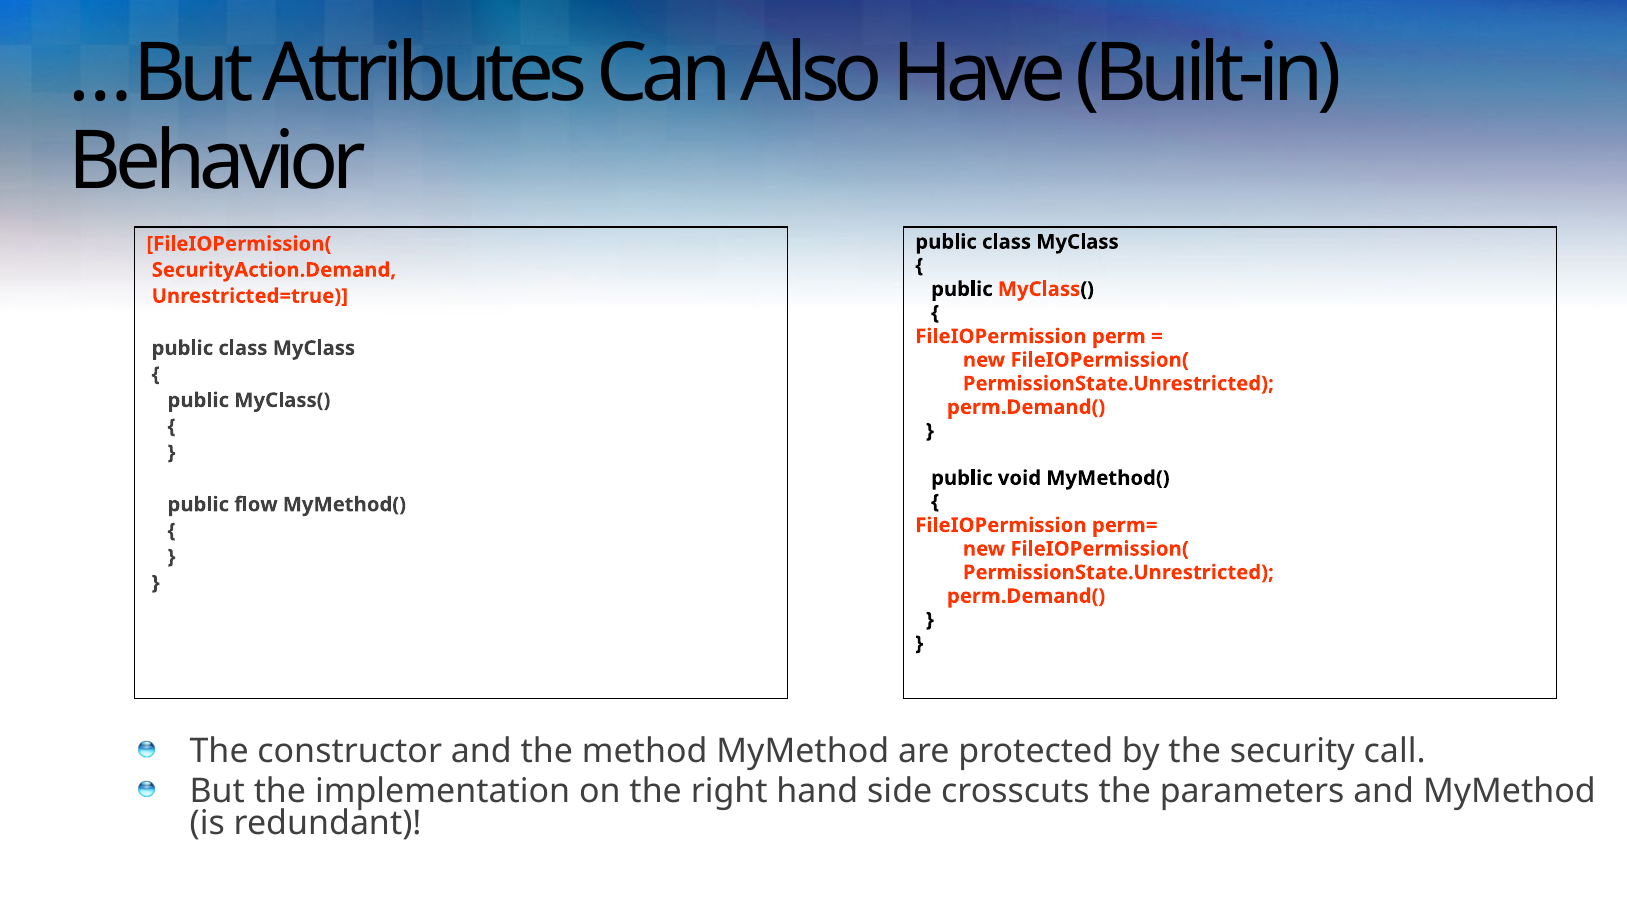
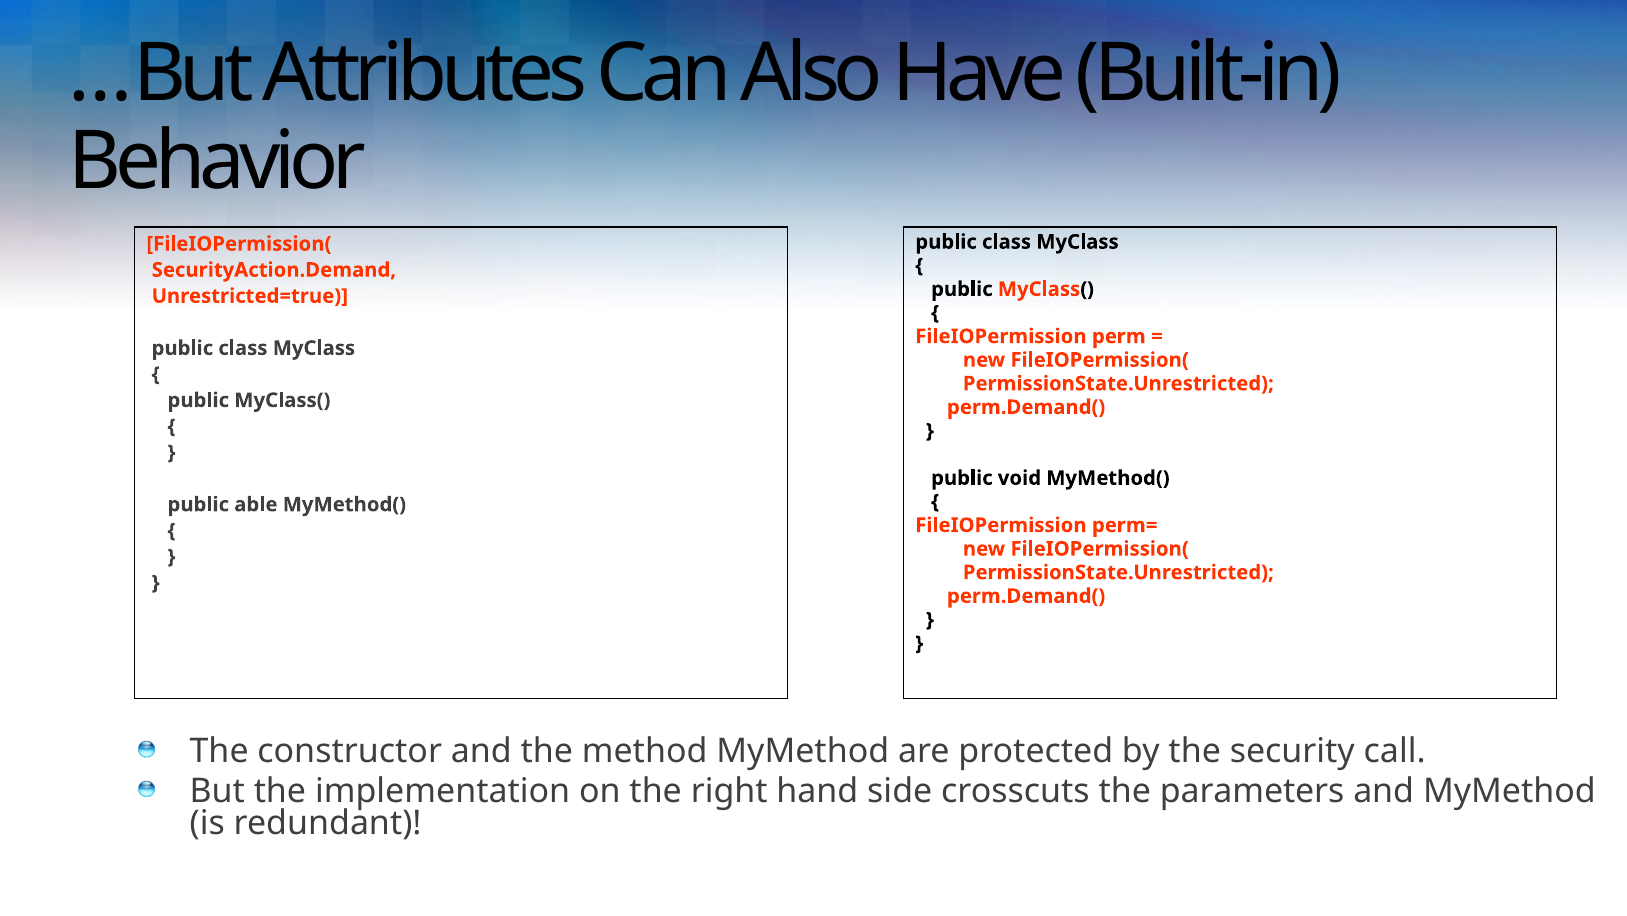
flow: flow -> able
